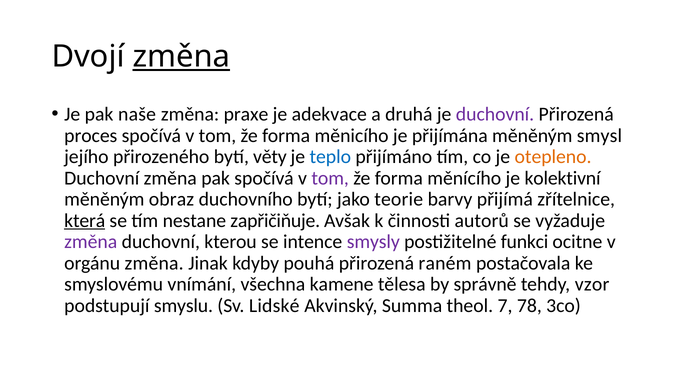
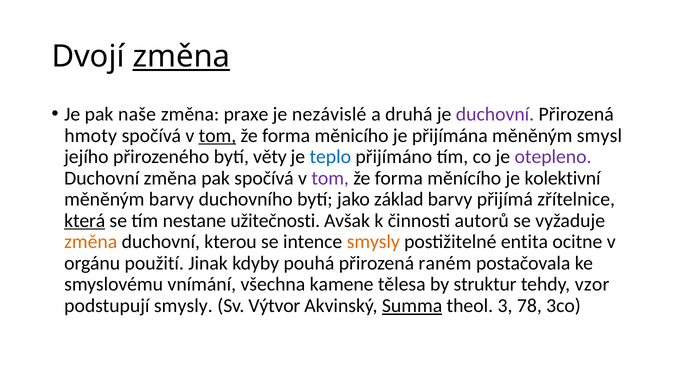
adekvace: adekvace -> nezávislé
proces: proces -> hmoty
tom at (217, 136) underline: none -> present
otepleno colour: orange -> purple
měněným obraz: obraz -> barvy
teorie: teorie -> základ
zapřičiňuje: zapřičiňuje -> užitečnosti
změna at (91, 242) colour: purple -> orange
smysly at (373, 242) colour: purple -> orange
funkci: funkci -> entita
orgánu změna: změna -> použití
správně: správně -> struktur
podstupují smyslu: smyslu -> smysly
Lidské: Lidské -> Výtvor
Summa underline: none -> present
7: 7 -> 3
